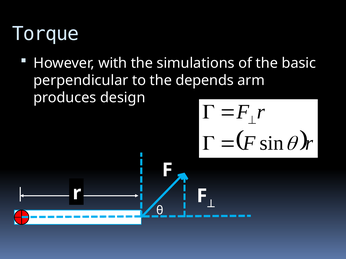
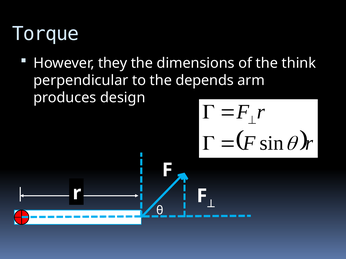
with: with -> they
simulations: simulations -> dimensions
basic: basic -> think
